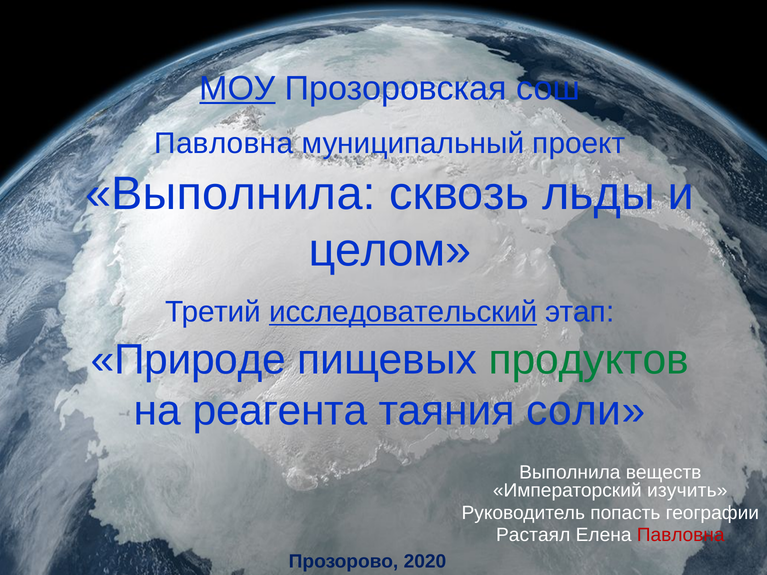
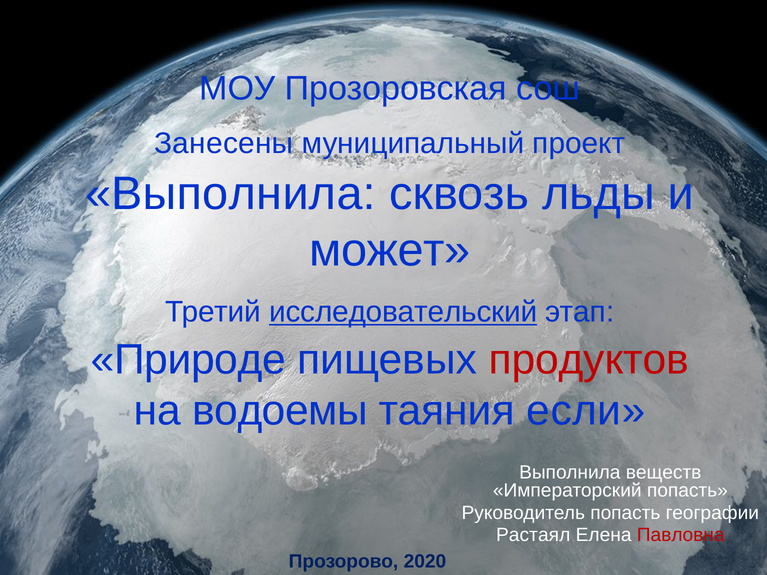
МОУ underline: present -> none
Павловна at (224, 143): Павловна -> Занесены
целом: целом -> может
продуктов colour: green -> red
реагента: реагента -> водоемы
соли: соли -> если
Императорский изучить: изучить -> попасть
